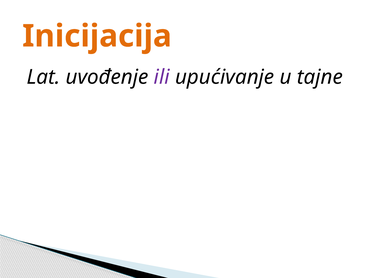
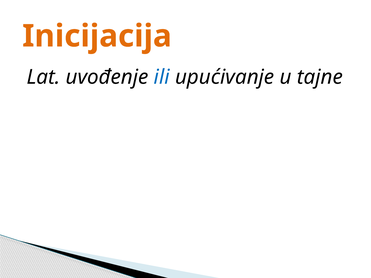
ili colour: purple -> blue
